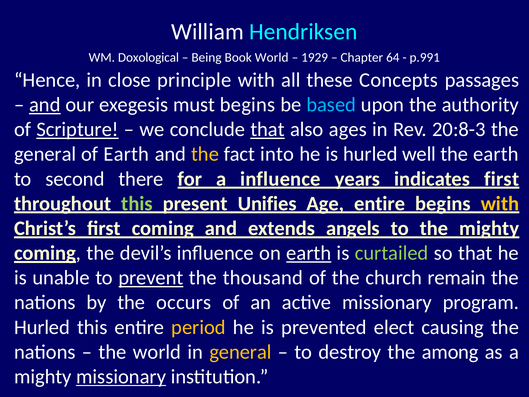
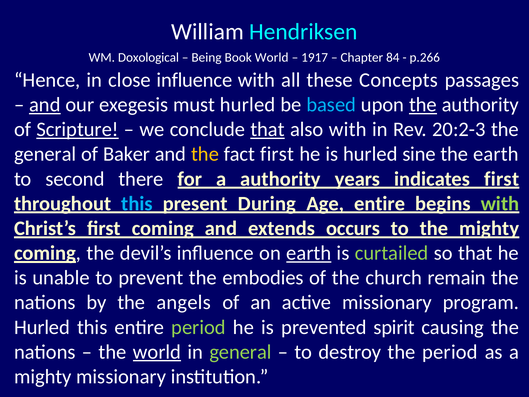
1929: 1929 -> 1917
64: 64 -> 84
p.991: p.991 -> p.266
close principle: principle -> influence
must begins: begins -> hurled
the at (423, 105) underline: none -> present
also ages: ages -> with
20:8-3: 20:8-3 -> 20:2-3
of Earth: Earth -> Baker
fact into: into -> first
well: well -> sine
a influence: influence -> authority
this at (137, 203) colour: light green -> light blue
Unifies: Unifies -> During
with at (500, 203) colour: yellow -> light green
angels: angels -> occurs
prevent underline: present -> none
thousand: thousand -> embodies
occurs: occurs -> angels
period at (199, 327) colour: yellow -> light green
elect: elect -> spirit
world at (157, 352) underline: none -> present
general at (240, 352) colour: yellow -> light green
the among: among -> period
missionary at (121, 376) underline: present -> none
